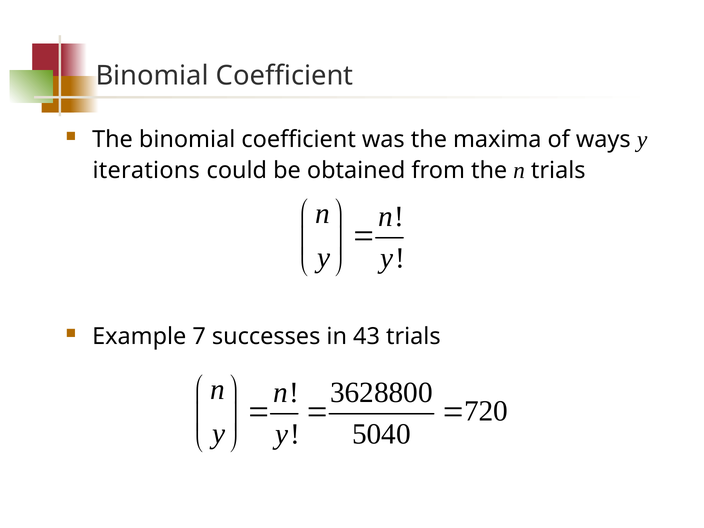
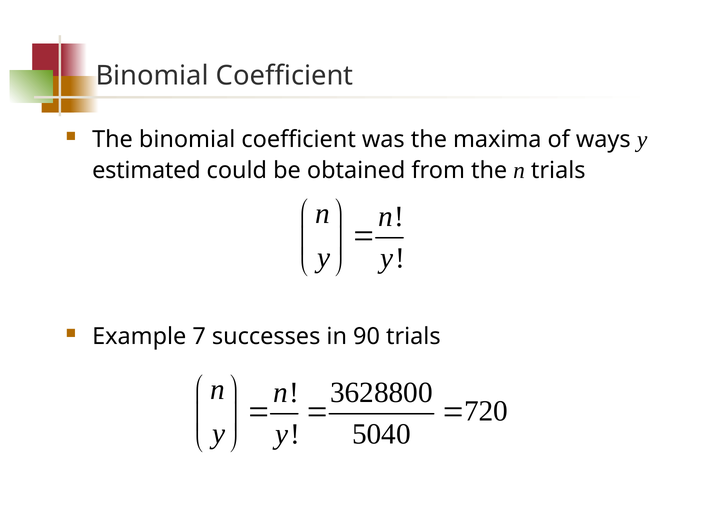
iterations: iterations -> estimated
43: 43 -> 90
